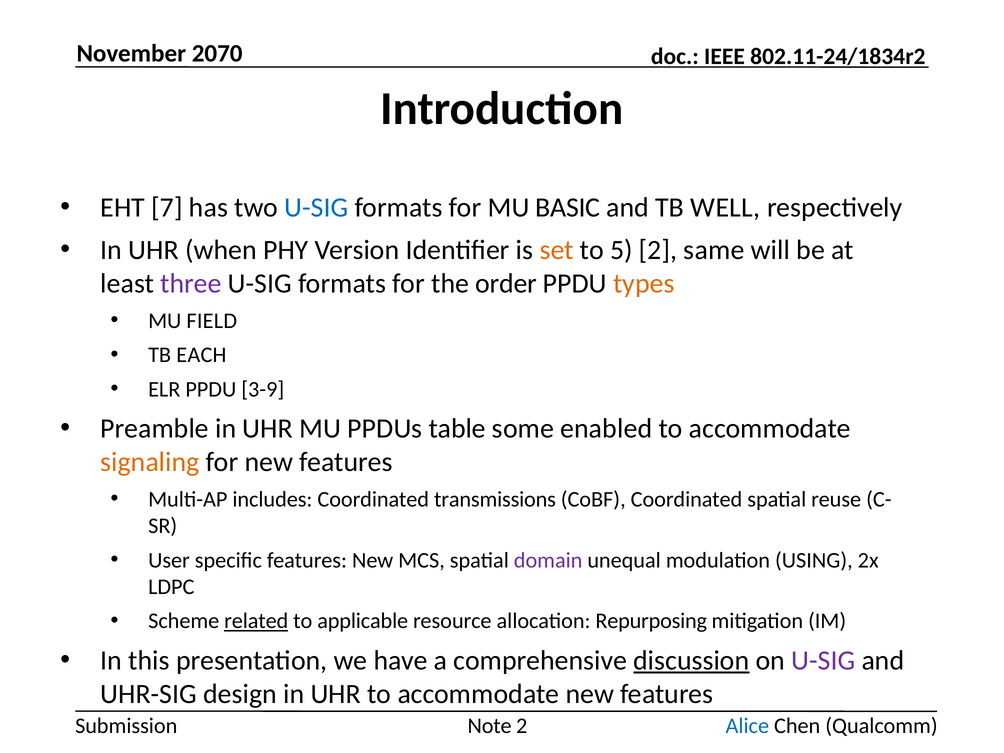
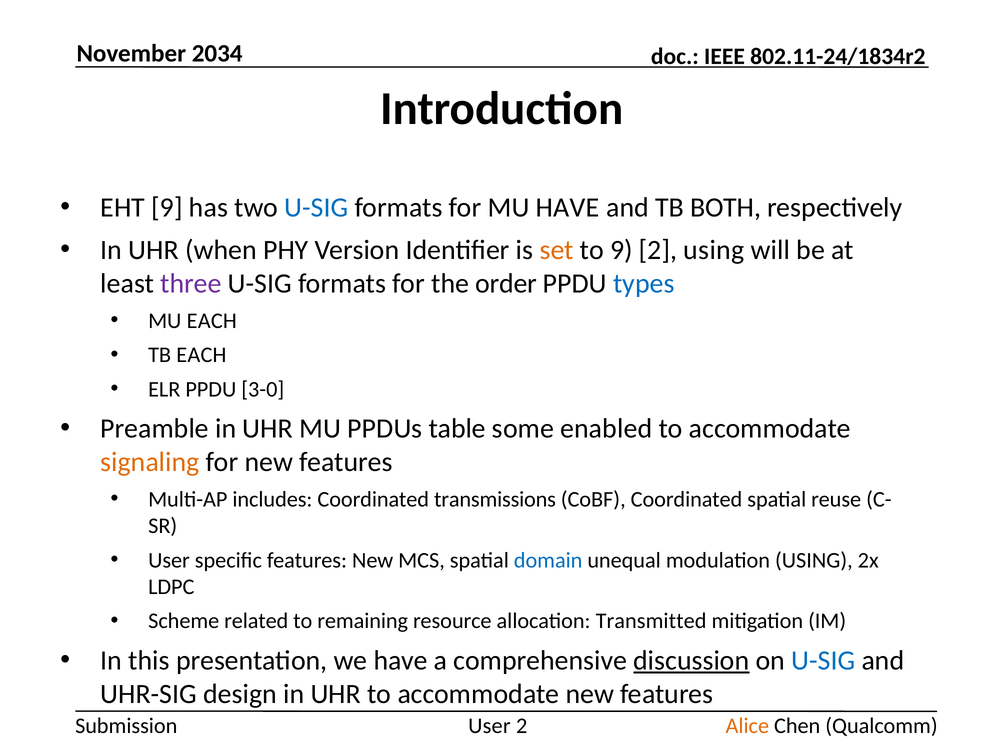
2070: 2070 -> 2034
EHT 7: 7 -> 9
MU BASIC: BASIC -> HAVE
WELL: WELL -> BOTH
to 5: 5 -> 9
2 same: same -> using
types colour: orange -> blue
MU FIELD: FIELD -> EACH
3-9: 3-9 -> 3-0
domain colour: purple -> blue
related underline: present -> none
applicable: applicable -> remaining
Repurposing: Repurposing -> Transmitted
U-SIG at (823, 661) colour: purple -> blue
Note at (490, 726): Note -> User
Alice colour: blue -> orange
